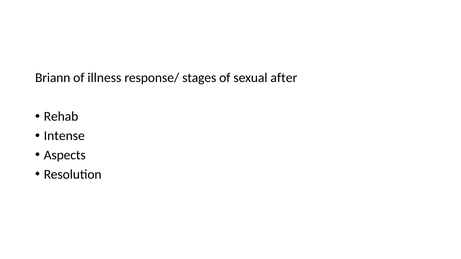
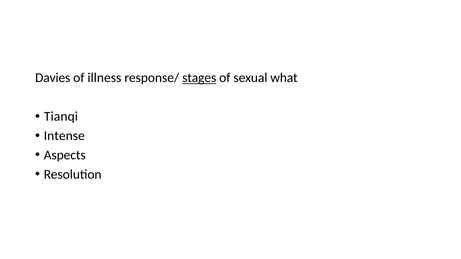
Briann: Briann -> Davies
stages underline: none -> present
after: after -> what
Rehab: Rehab -> Tianqi
